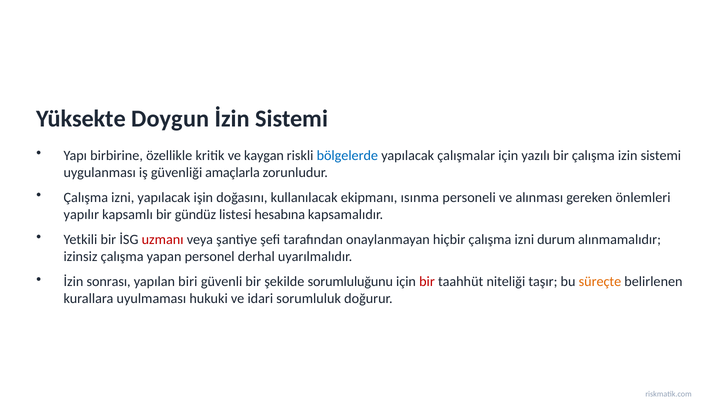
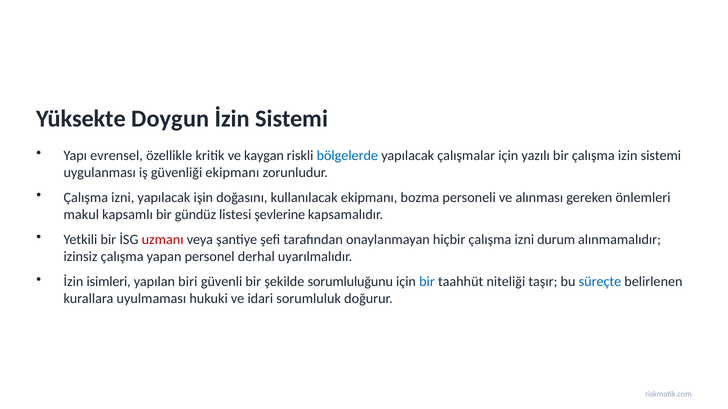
birbirine: birbirine -> evrensel
güvenliği amaçlarla: amaçlarla -> ekipmanı
ısınma: ısınma -> bozma
yapılır: yapılır -> makul
hesabına: hesabına -> şevlerine
sonrası: sonrası -> isimleri
bir at (427, 282) colour: red -> blue
süreçte colour: orange -> blue
